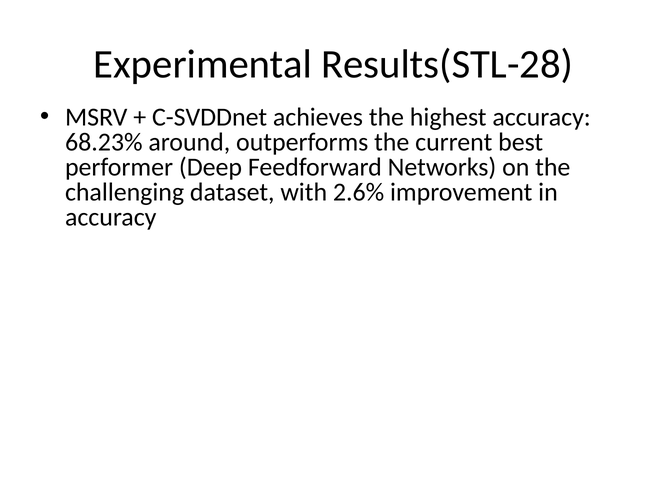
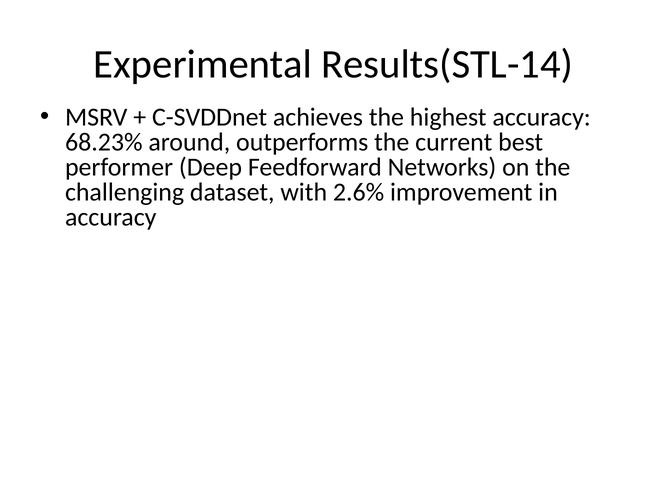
Results(STL-28: Results(STL-28 -> Results(STL-14
